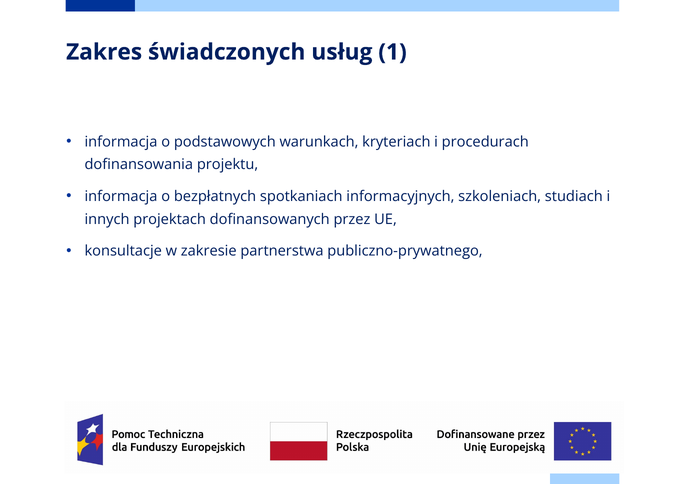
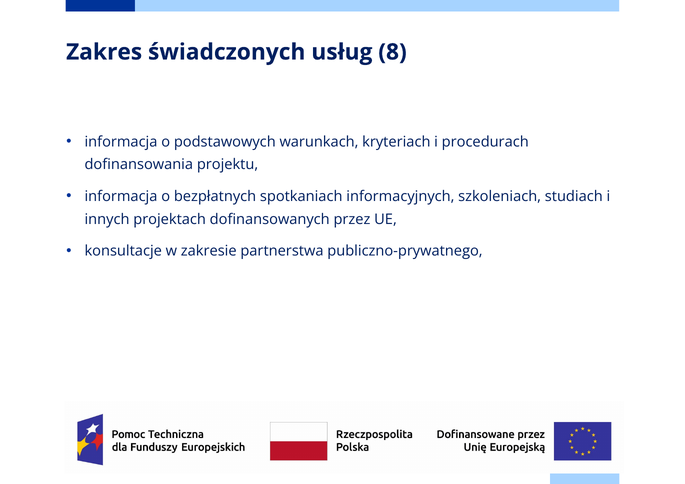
1: 1 -> 8
